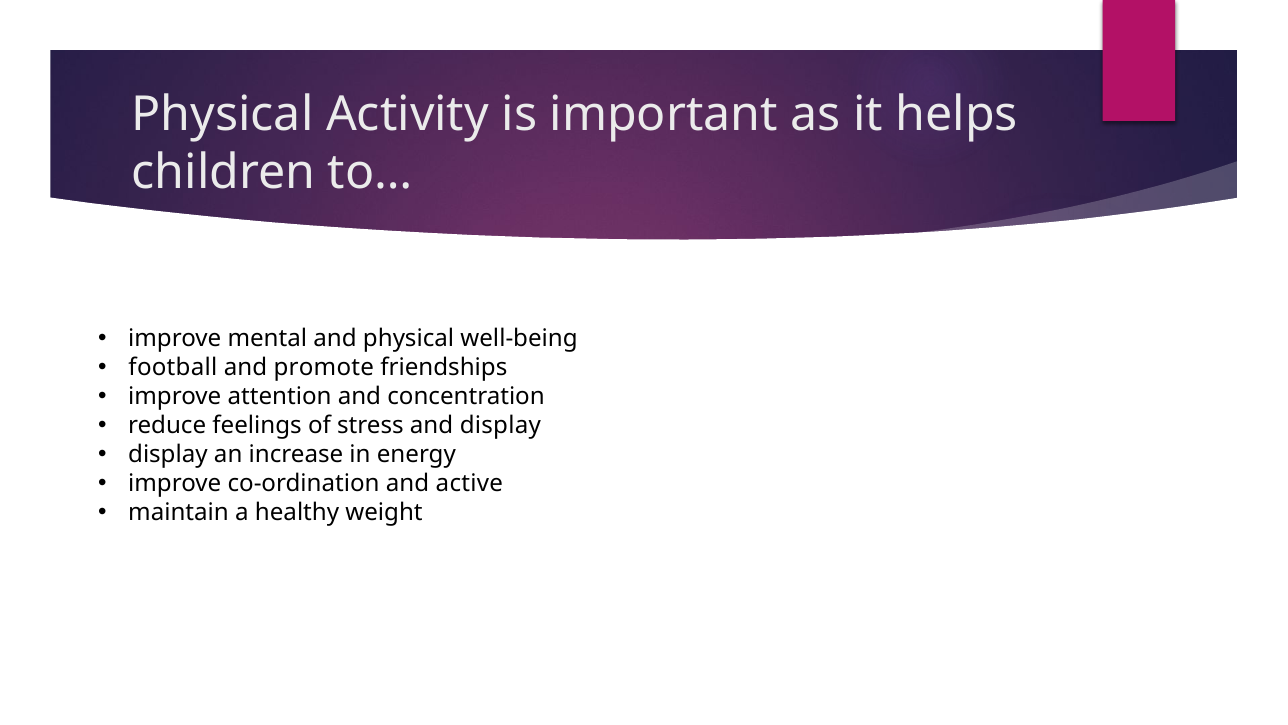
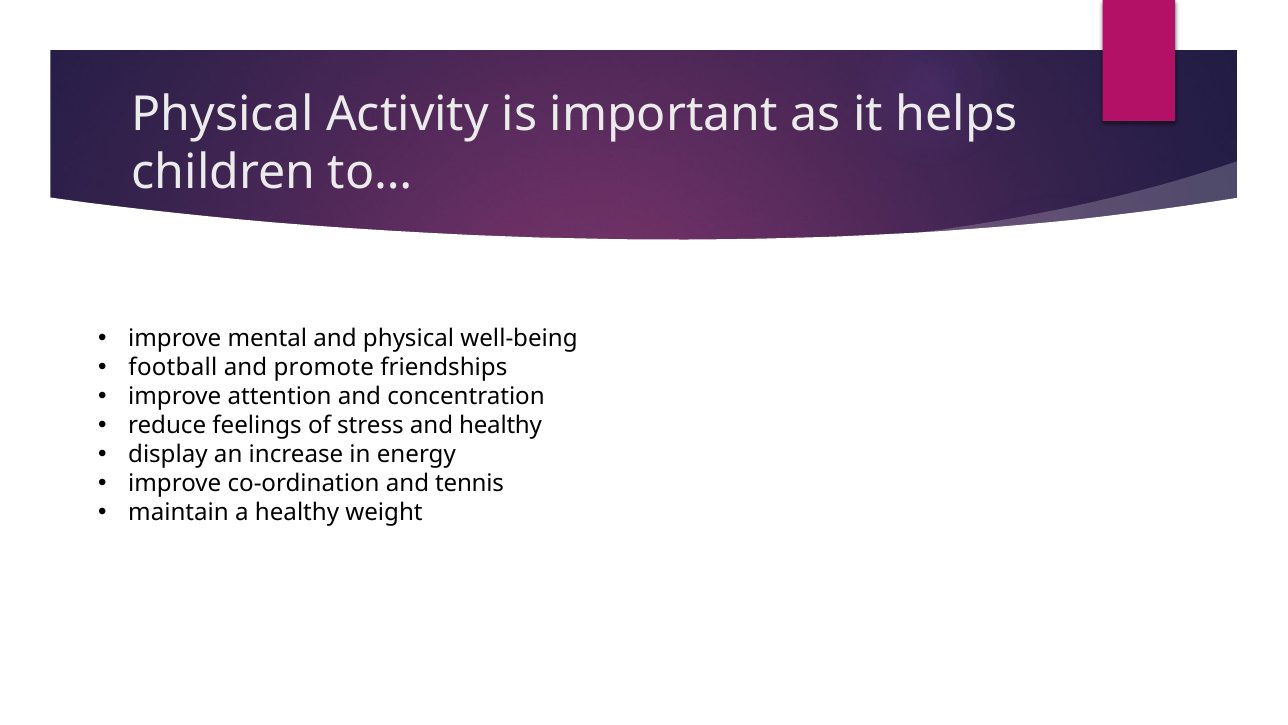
and display: display -> healthy
active: active -> tennis
